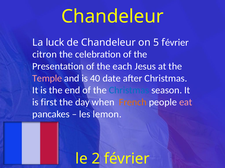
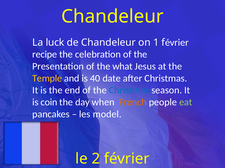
5: 5 -> 1
citron: citron -> recipe
each: each -> what
Temple colour: pink -> yellow
first: first -> coin
eat colour: pink -> light green
lemon: lemon -> model
